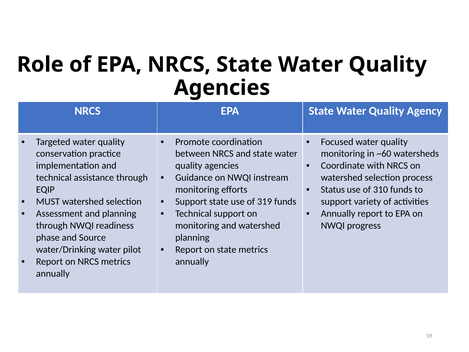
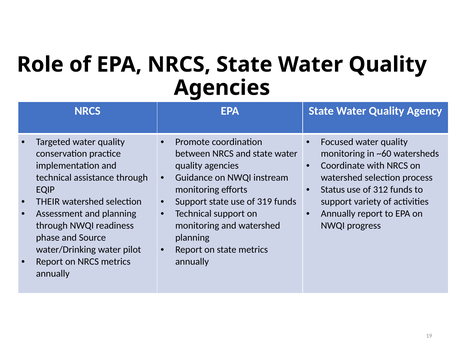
310: 310 -> 312
MUST: MUST -> THEIR
